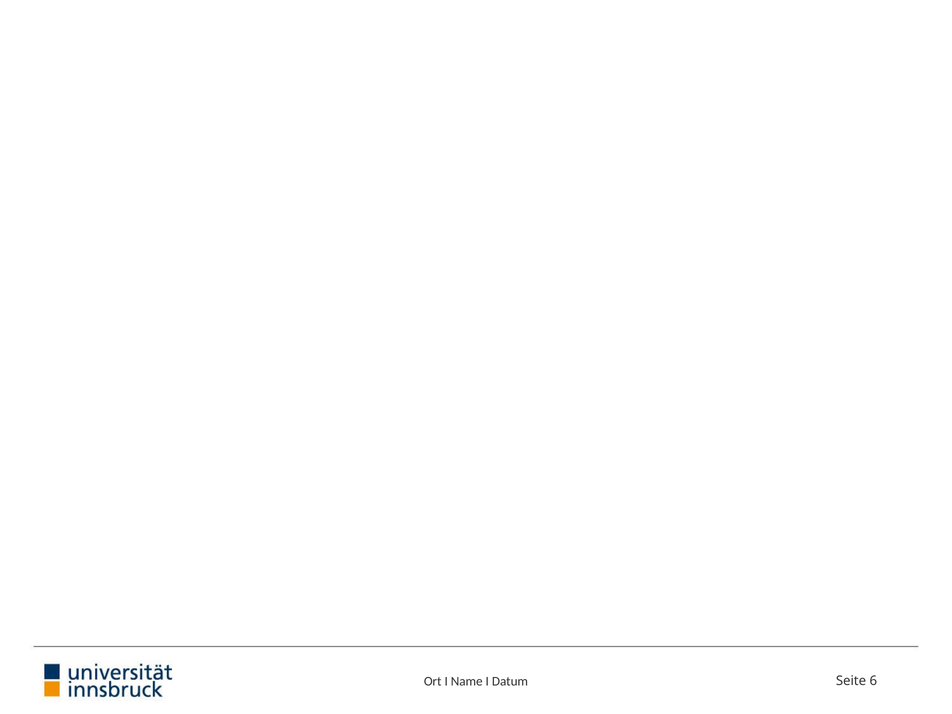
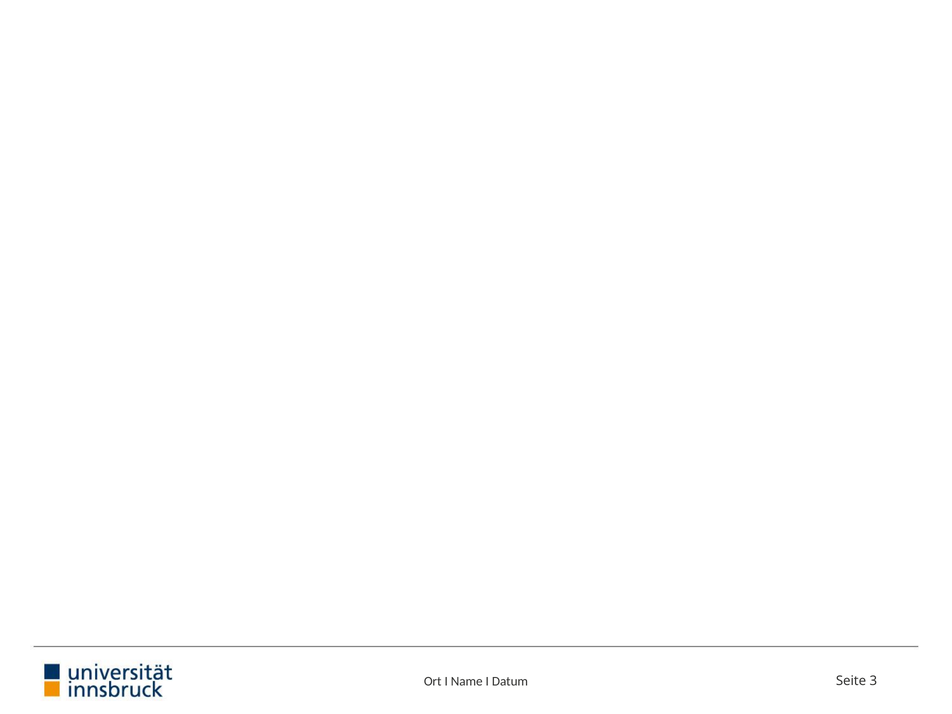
6: 6 -> 3
